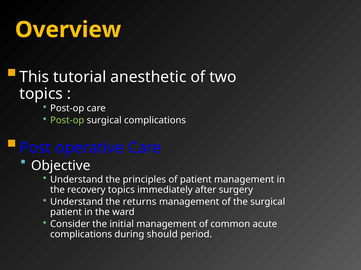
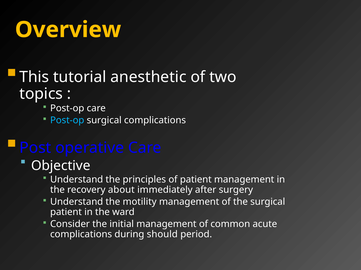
Post-op at (67, 121) colour: light green -> light blue
recovery topics: topics -> about
returns: returns -> motility
